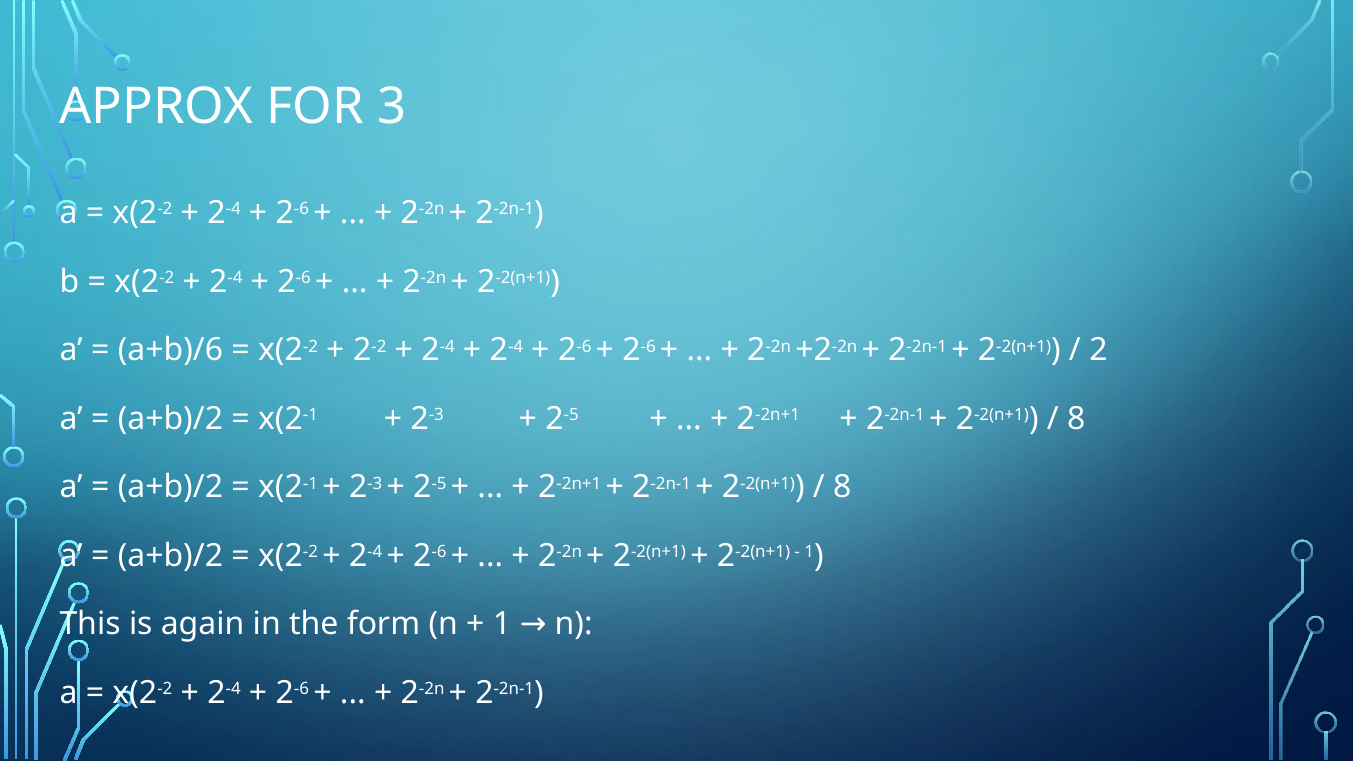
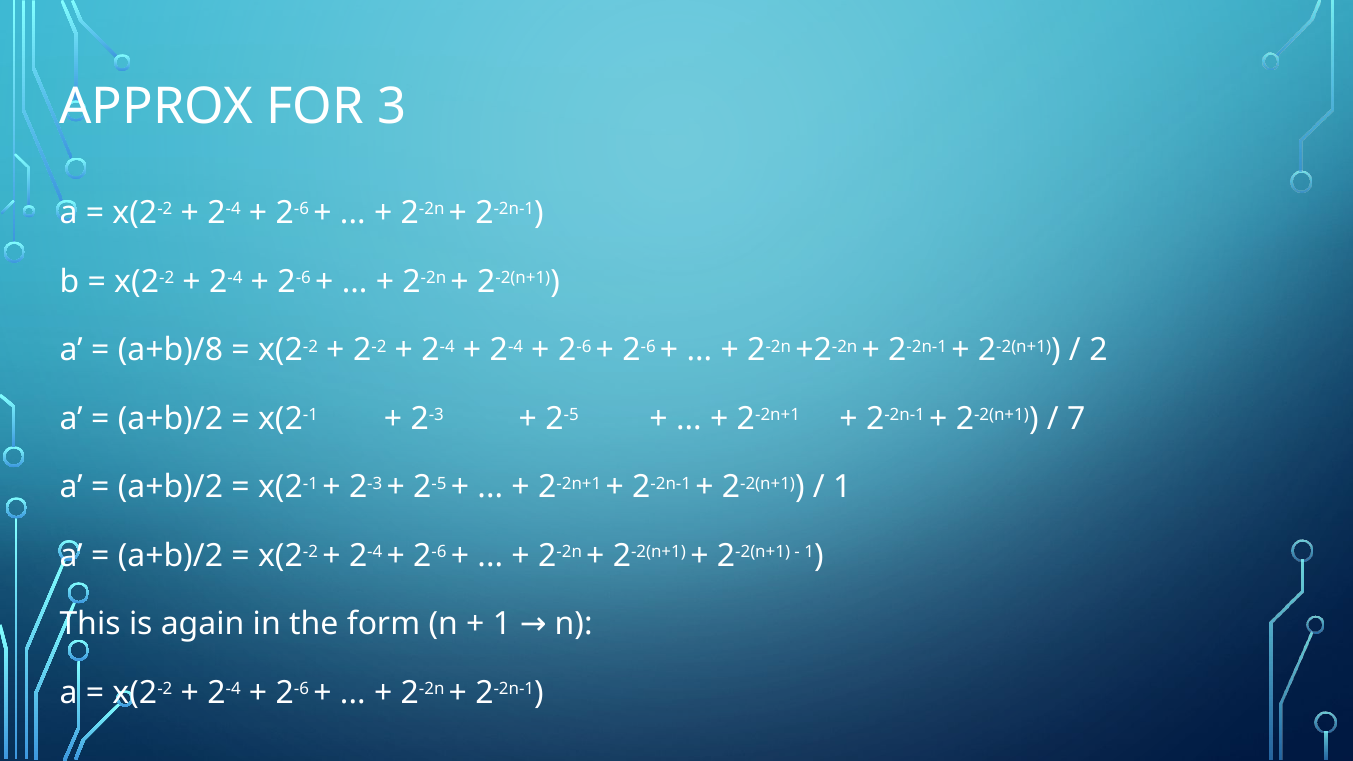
a+b)/6: a+b)/6 -> a+b)/8
8 at (1076, 419): 8 -> 7
8 at (842, 487): 8 -> 1
